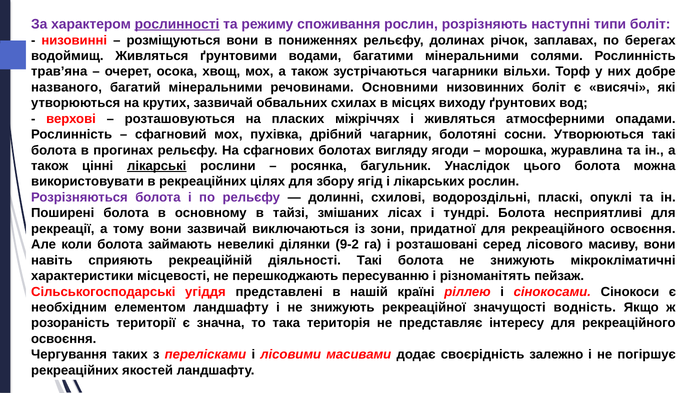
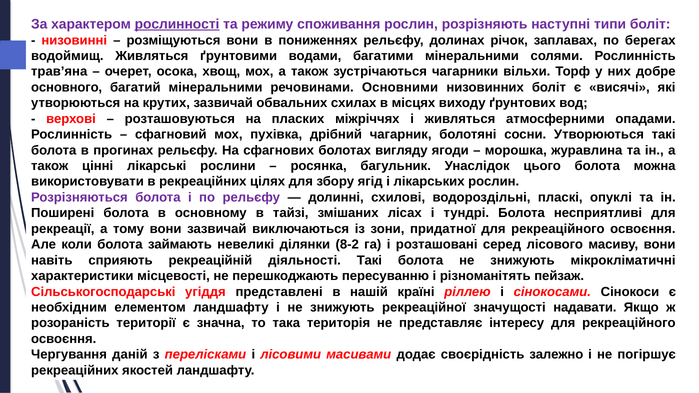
названого: названого -> основного
лікарські underline: present -> none
9-2: 9-2 -> 8-2
водність: водність -> надавати
таких: таких -> даній
